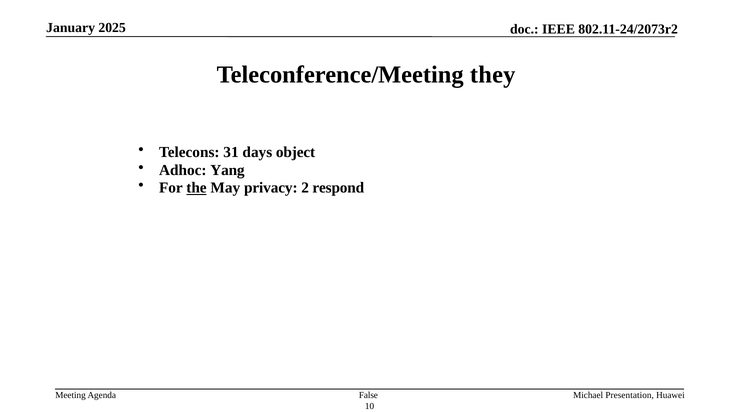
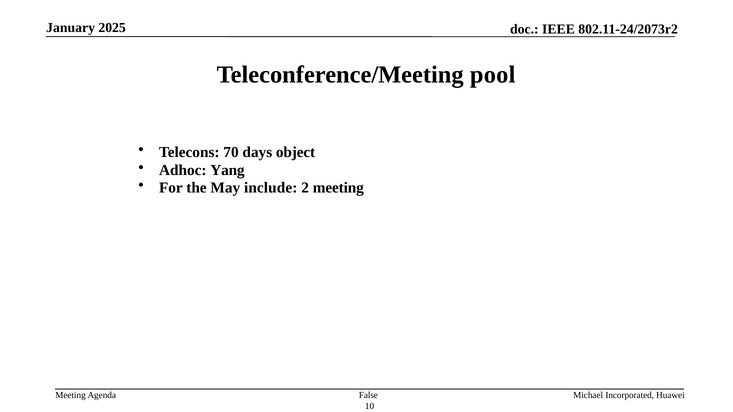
they: they -> pool
31: 31 -> 70
the underline: present -> none
privacy: privacy -> include
2 respond: respond -> meeting
Presentation: Presentation -> Incorporated
